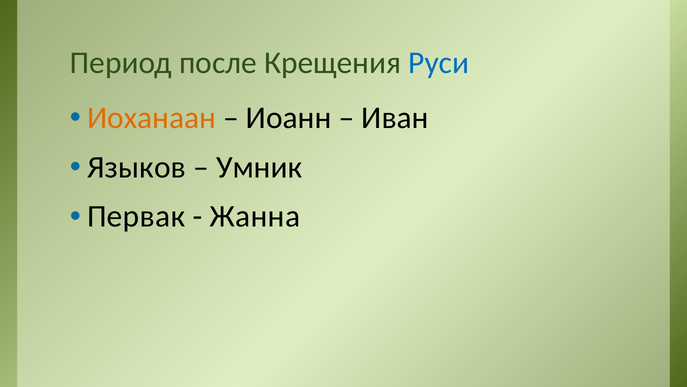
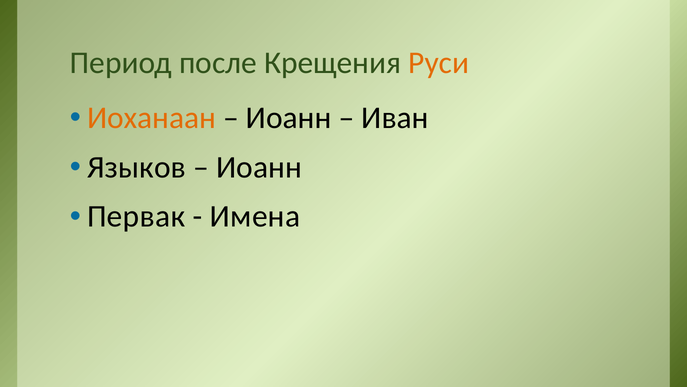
Руси colour: blue -> orange
Умник at (259, 167): Умник -> Иоанн
Жанна: Жанна -> Имена
